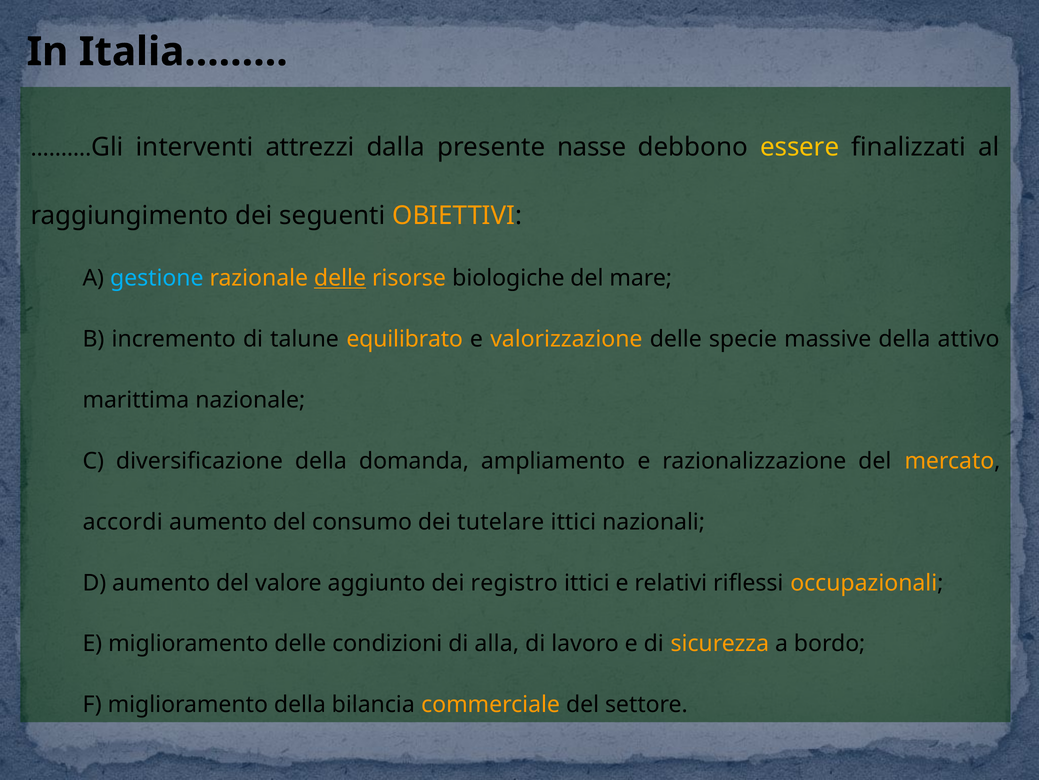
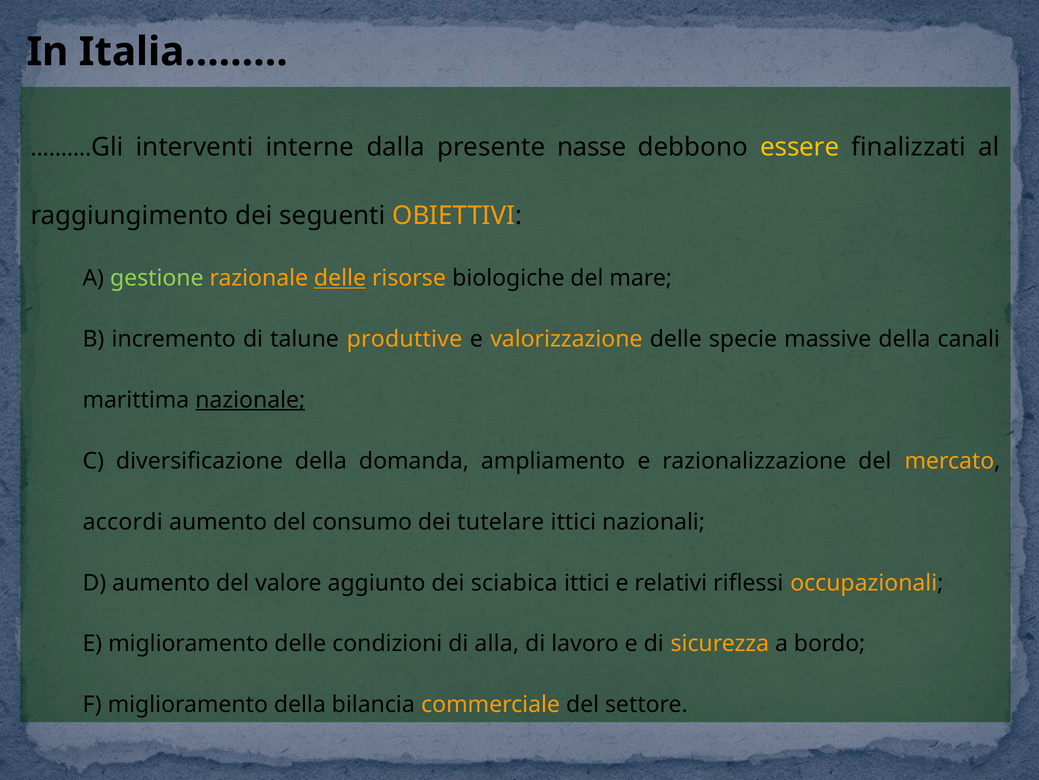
attrezzi: attrezzi -> interne
gestione colour: light blue -> light green
equilibrato: equilibrato -> produttive
attivo: attivo -> canali
nazionale underline: none -> present
registro: registro -> sciabica
